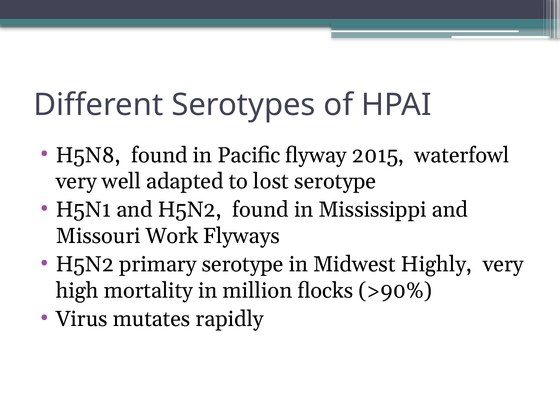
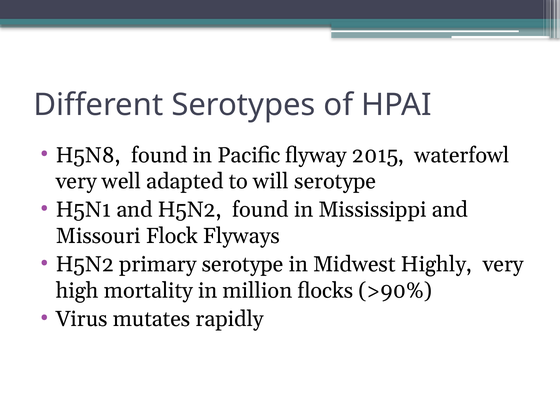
lost: lost -> will
Work: Work -> Flock
